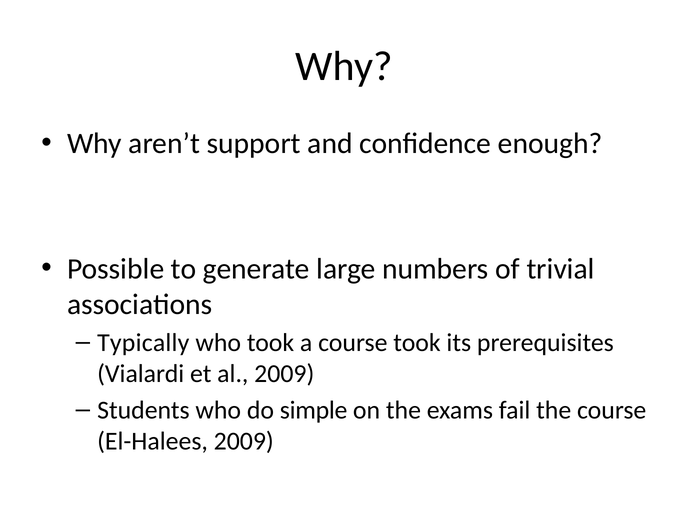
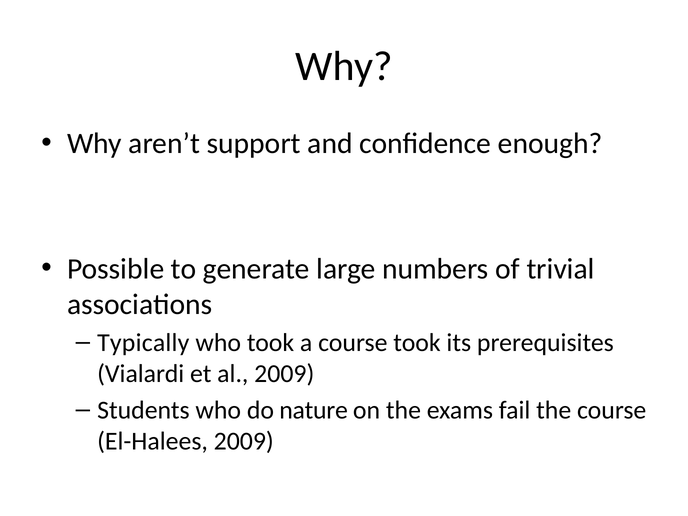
simple: simple -> nature
